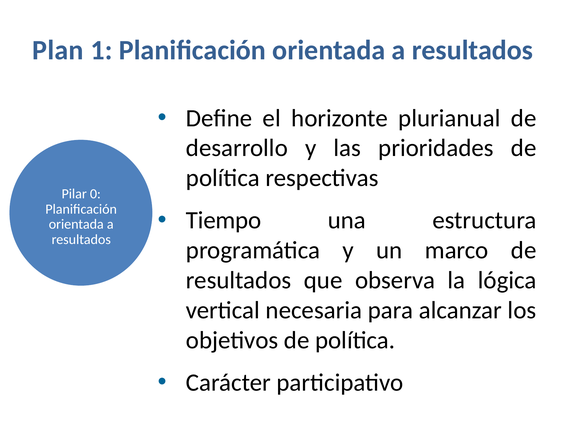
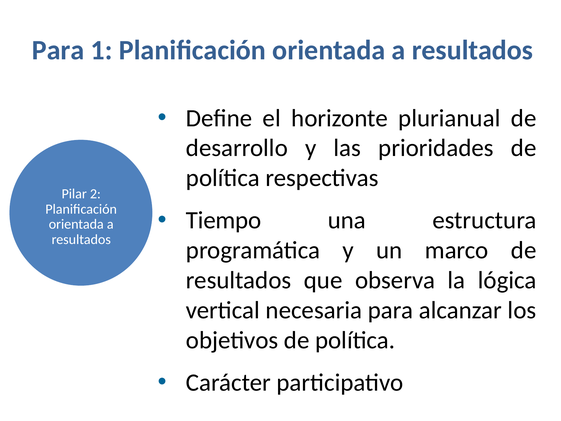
Plan at (58, 50): Plan -> Para
0: 0 -> 2
